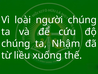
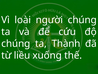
Nhậm: Nhậm -> Thành
